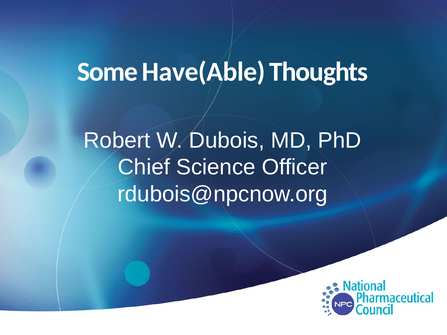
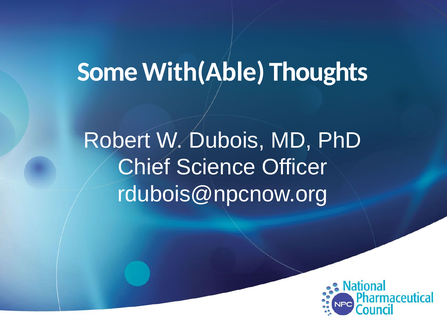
Have(Able: Have(Able -> With(Able
